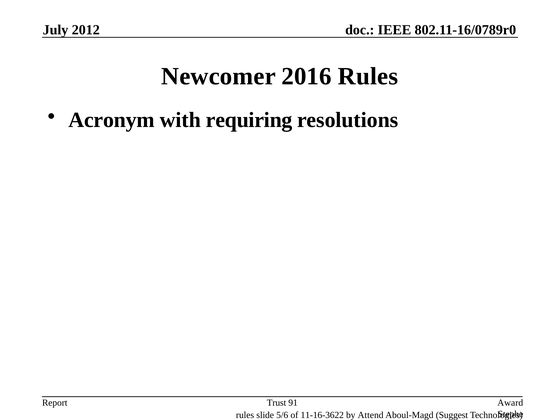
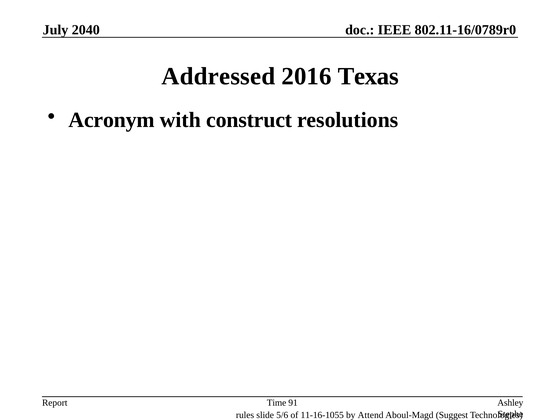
2012: 2012 -> 2040
Newcomer: Newcomer -> Addressed
2016 Rules: Rules -> Texas
requiring: requiring -> construct
Award: Award -> Ashley
Trust: Trust -> Time
11-16-3622: 11-16-3622 -> 11-16-1055
